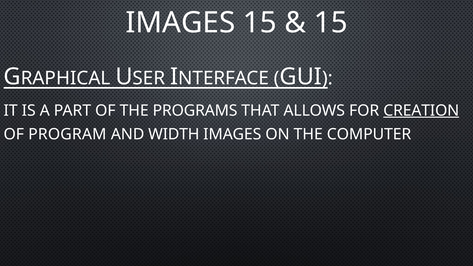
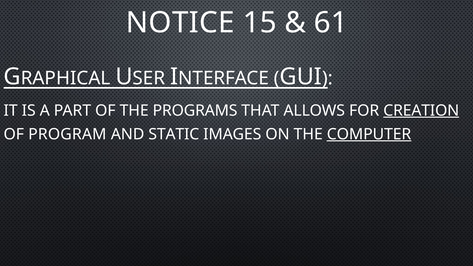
IMAGES at (180, 23): IMAGES -> NOTICE
15 at (331, 23): 15 -> 61
WIDTH: WIDTH -> STATIC
COMPUTER underline: none -> present
